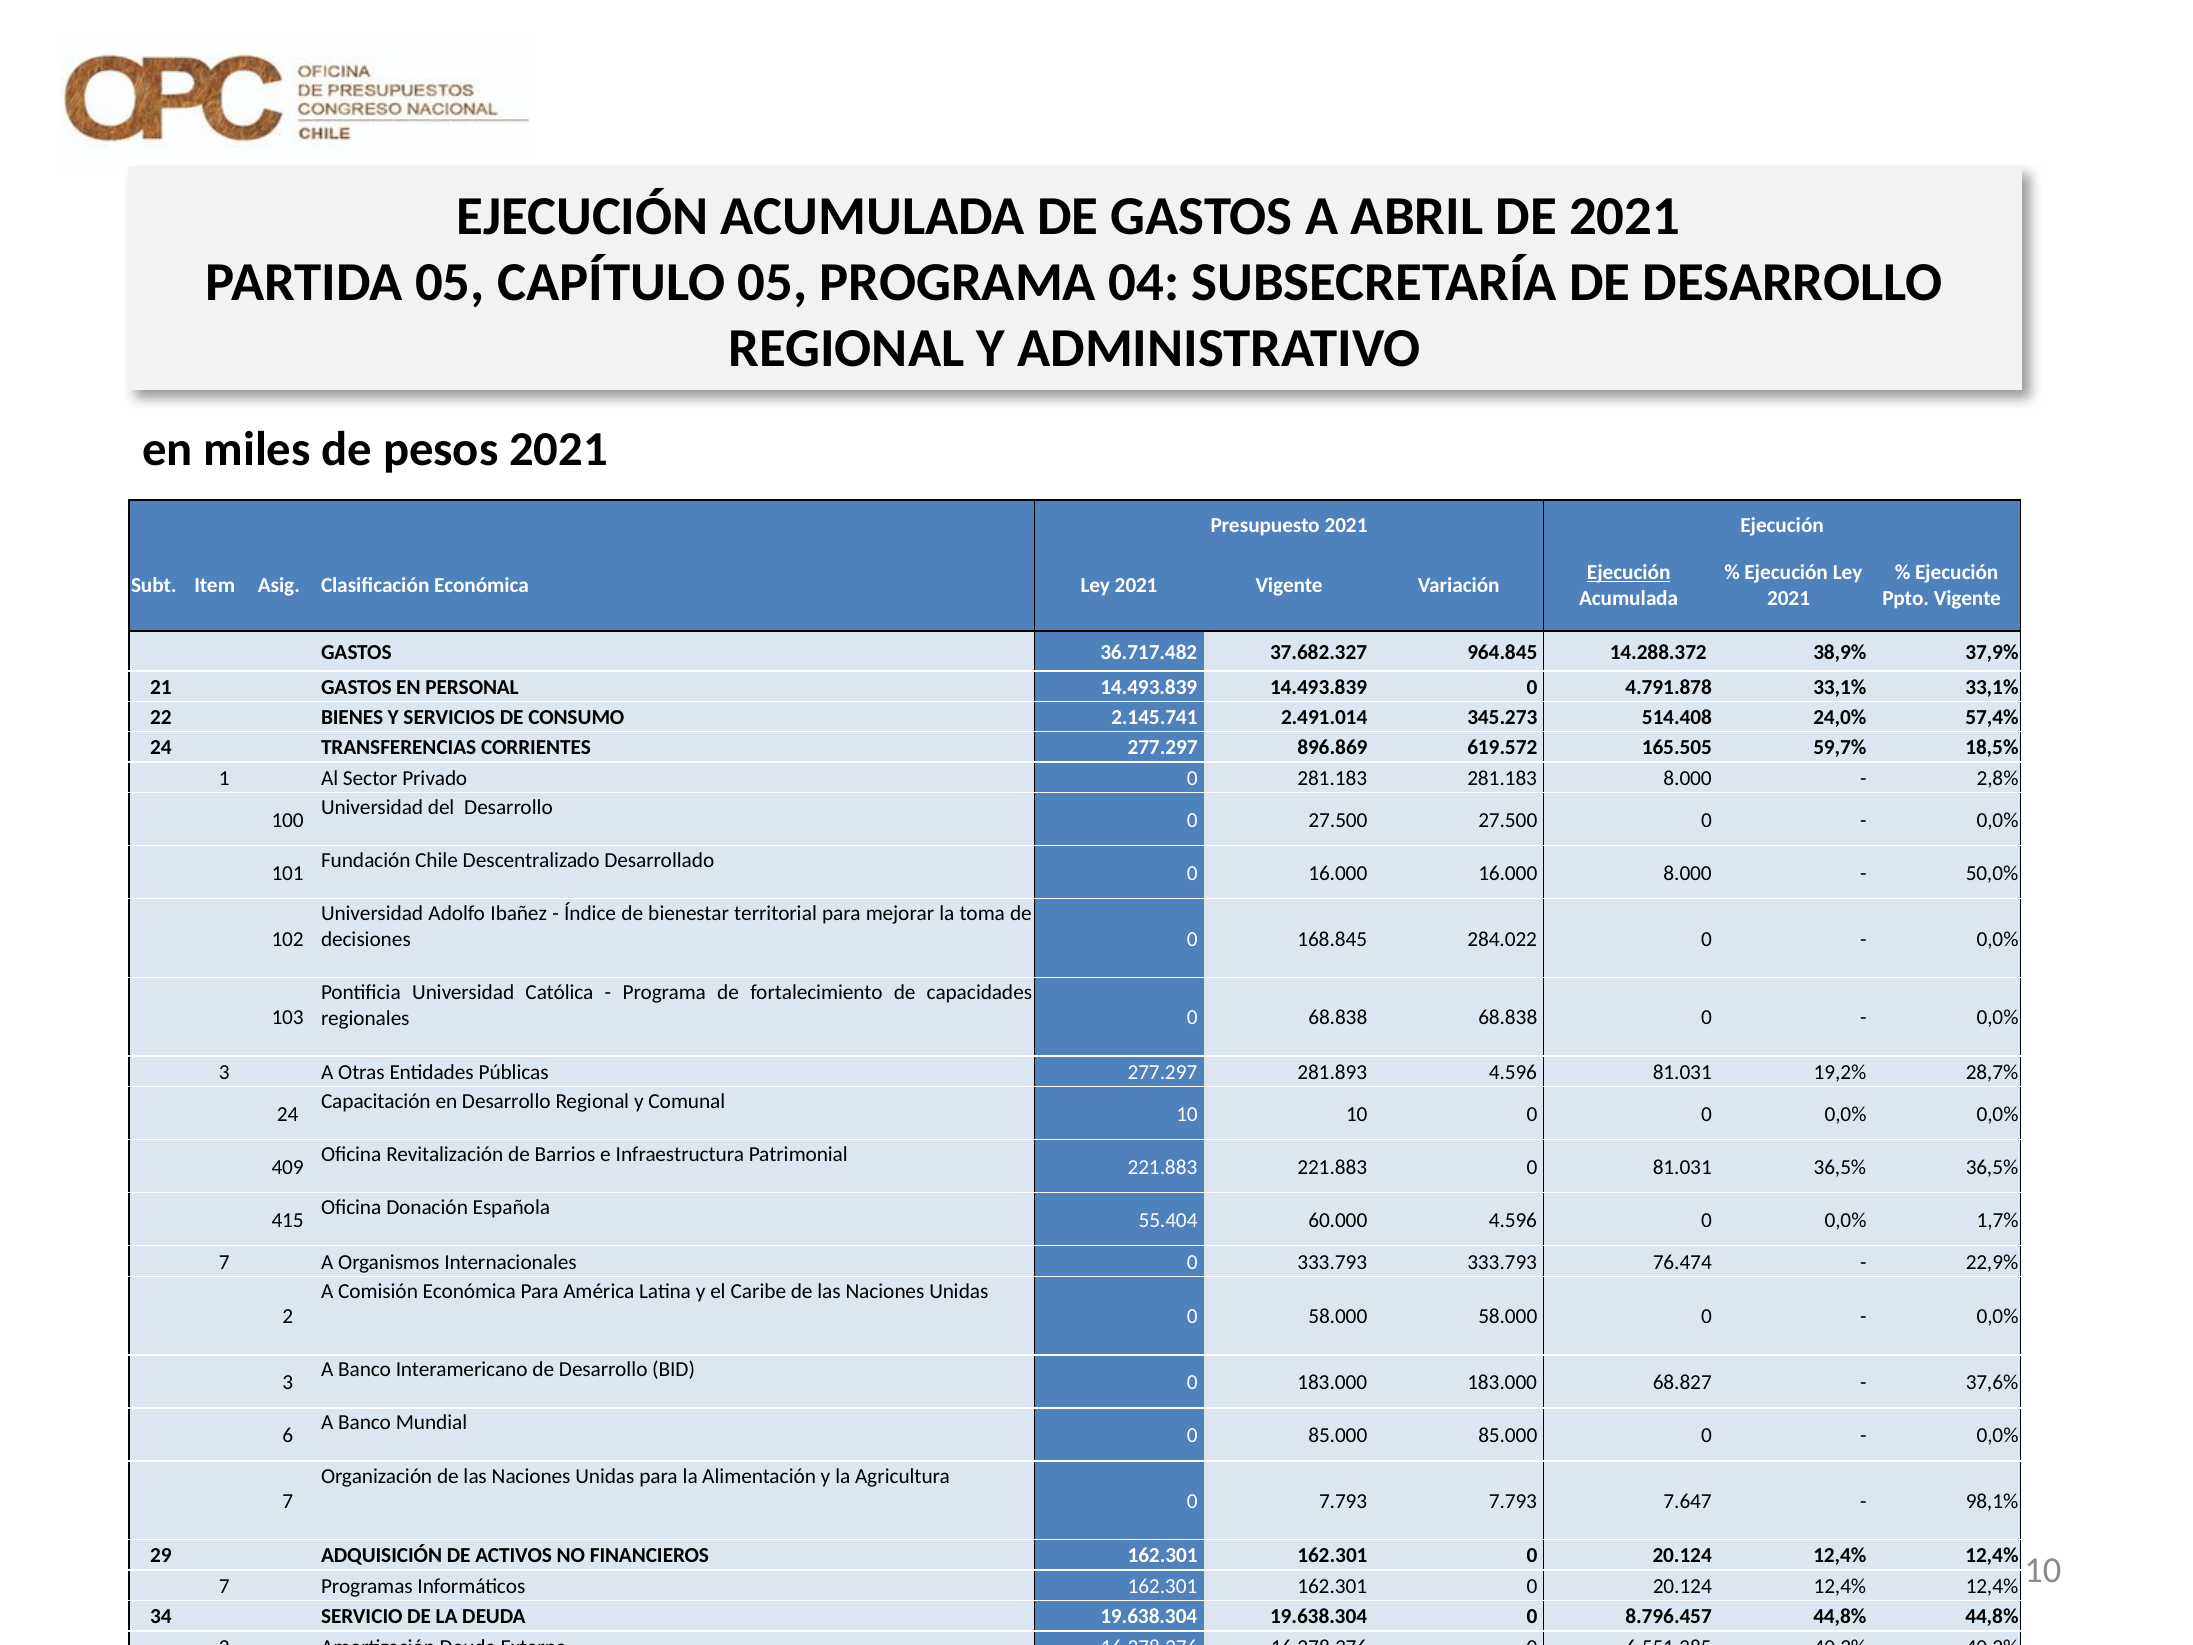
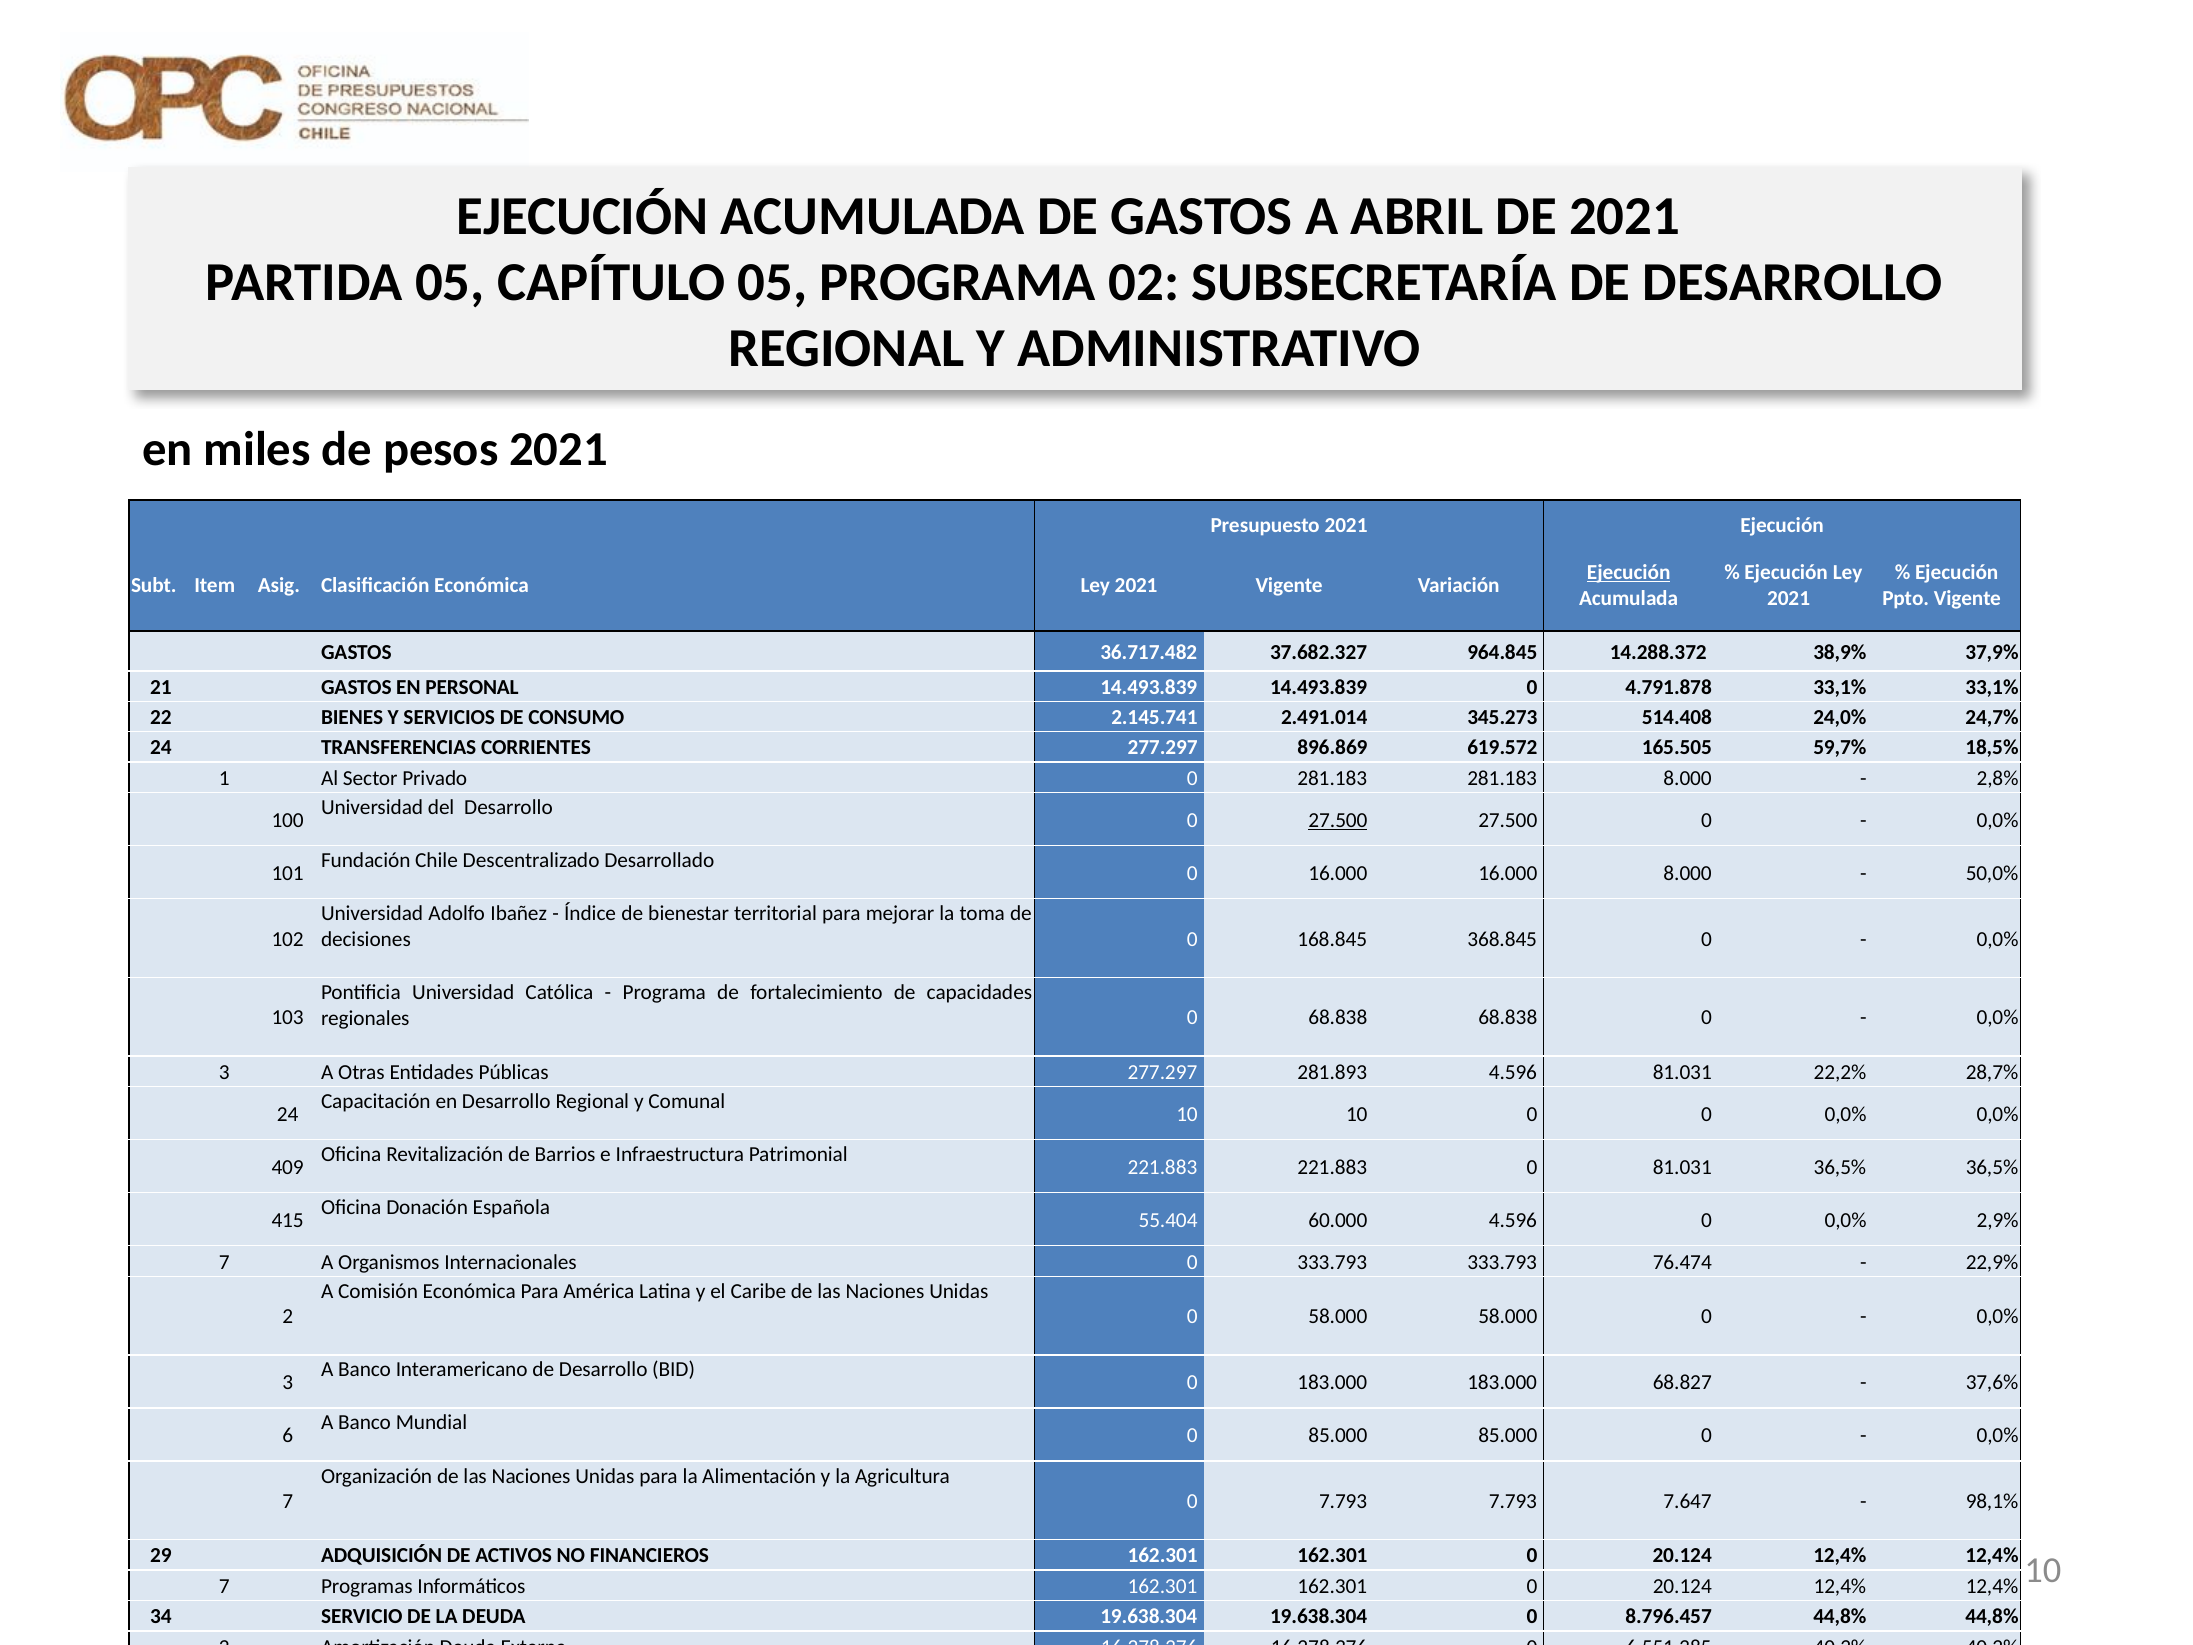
04: 04 -> 02
57,4%: 57,4% -> 24,7%
27.500 at (1338, 820) underline: none -> present
284.022: 284.022 -> 368.845
19,2%: 19,2% -> 22,2%
1,7%: 1,7% -> 2,9%
